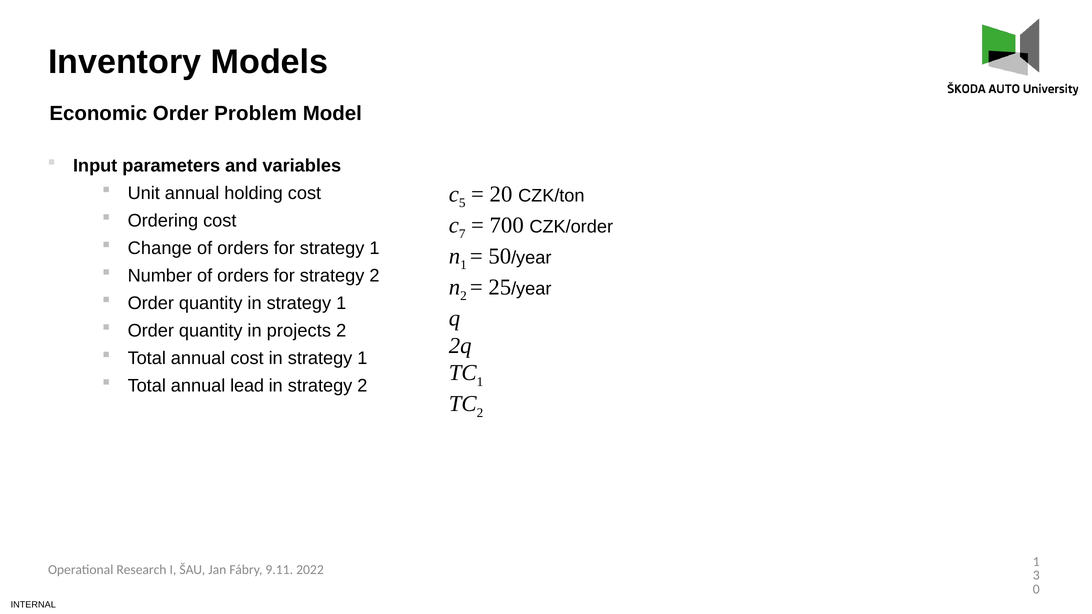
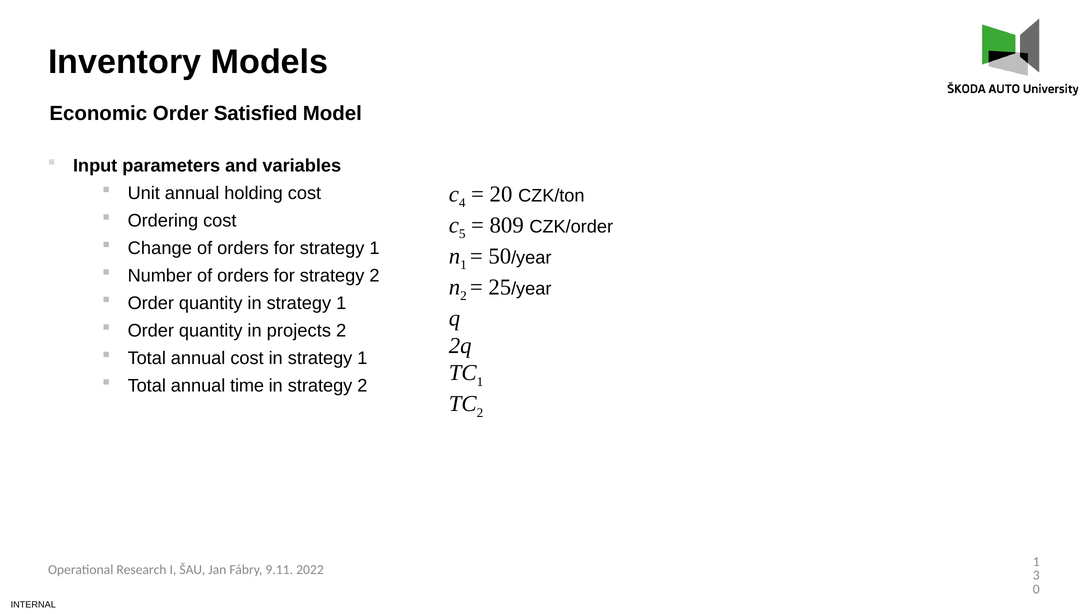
Problem: Problem -> Satisfied
5: 5 -> 4
7: 7 -> 5
700: 700 -> 809
lead: lead -> time
